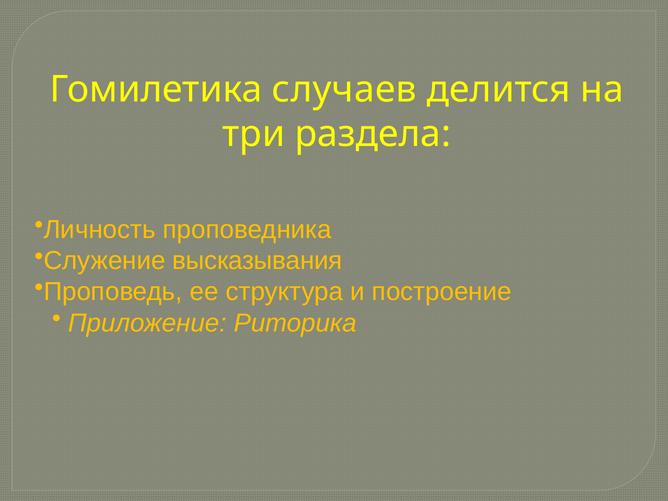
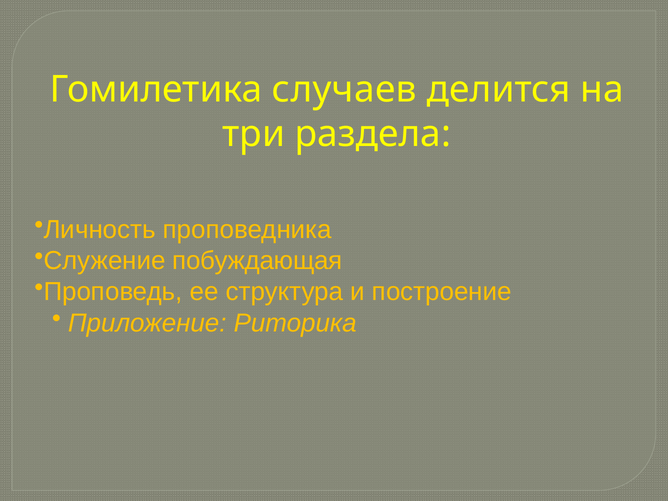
высказывания: высказывания -> побуждающая
